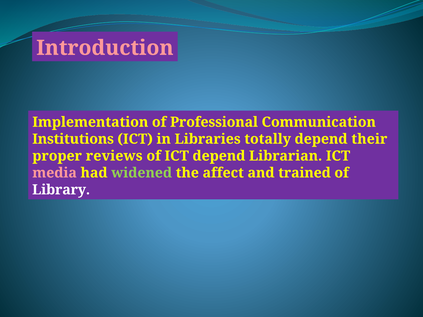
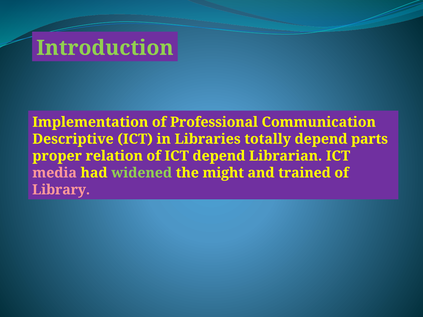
Introduction colour: pink -> light green
Institutions: Institutions -> Descriptive
their: their -> parts
reviews: reviews -> relation
affect: affect -> might
Library colour: white -> pink
